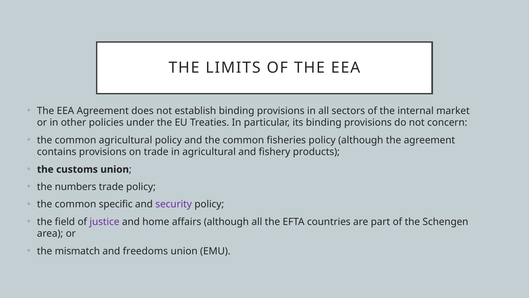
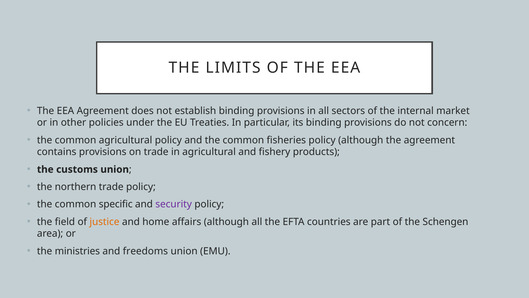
numbers: numbers -> northern
justice colour: purple -> orange
mismatch: mismatch -> ministries
